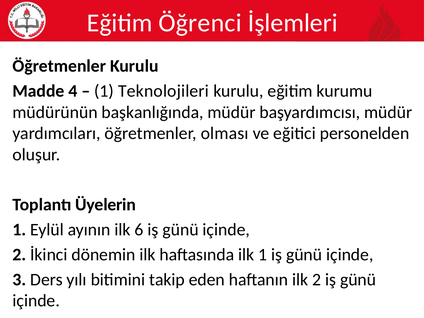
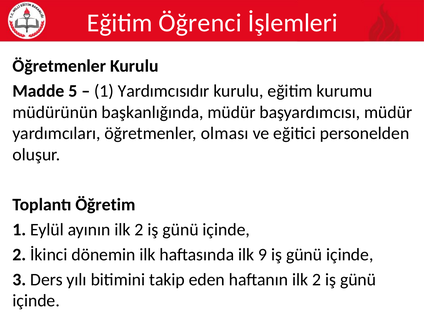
4: 4 -> 5
Teknolojileri: Teknolojileri -> Yardımcısıdır
Üyelerin: Üyelerin -> Öğretim
ayının ilk 6: 6 -> 2
ilk 1: 1 -> 9
